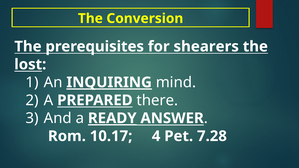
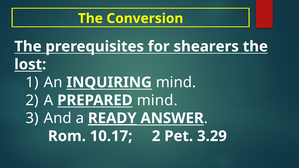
INQUIRING underline: present -> none
PREPARED there: there -> mind
10.17 4: 4 -> 2
7.28: 7.28 -> 3.29
